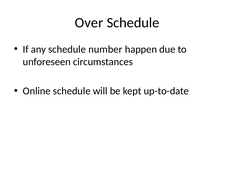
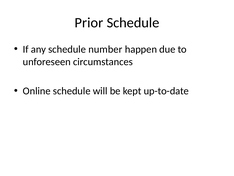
Over: Over -> Prior
